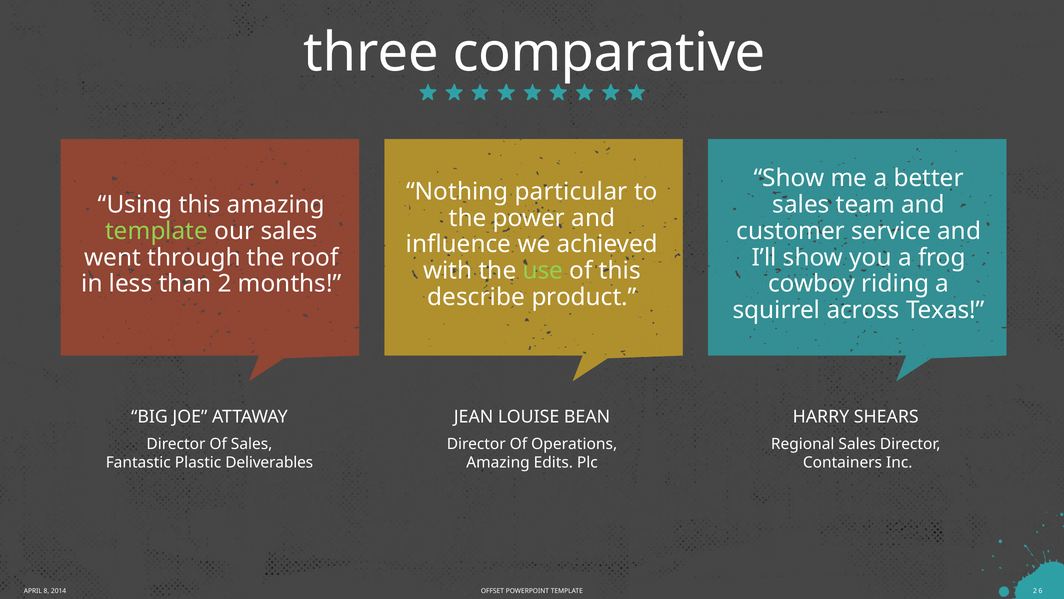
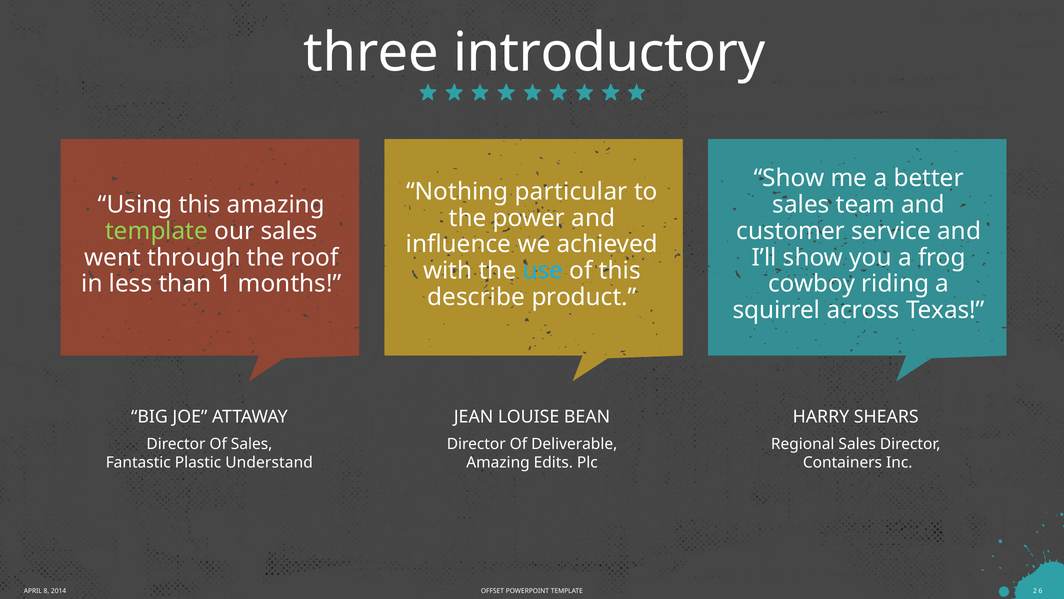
comparative: comparative -> introductory
use colour: light green -> light blue
2: 2 -> 1
Operations: Operations -> Deliverable
Deliverables: Deliverables -> Understand
